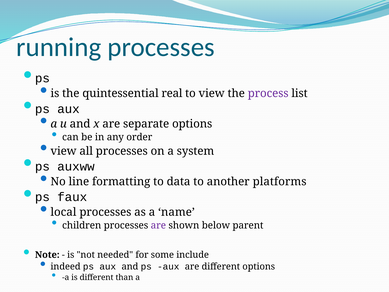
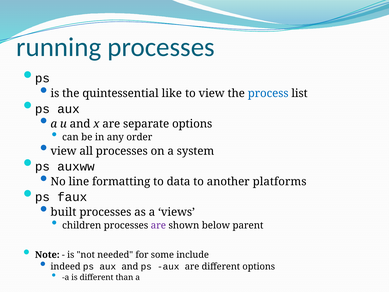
real: real -> like
process colour: purple -> blue
local: local -> built
name: name -> views
